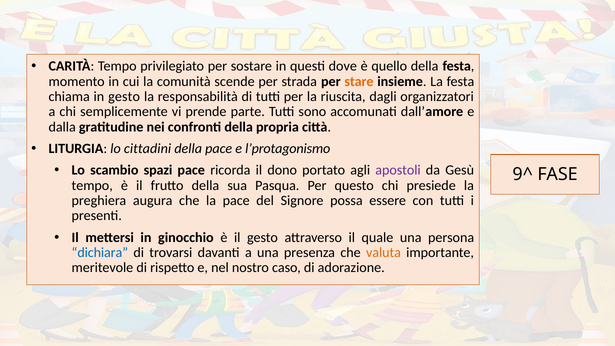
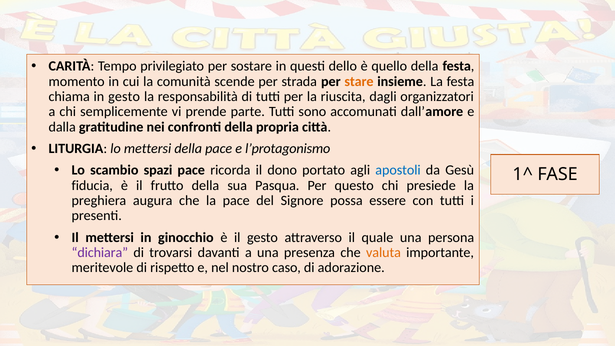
dove: dove -> dello
lo cittadini: cittadini -> mettersi
apostoli colour: purple -> blue
9^: 9^ -> 1^
tempo at (92, 185): tempo -> fiducia
dichiara colour: blue -> purple
